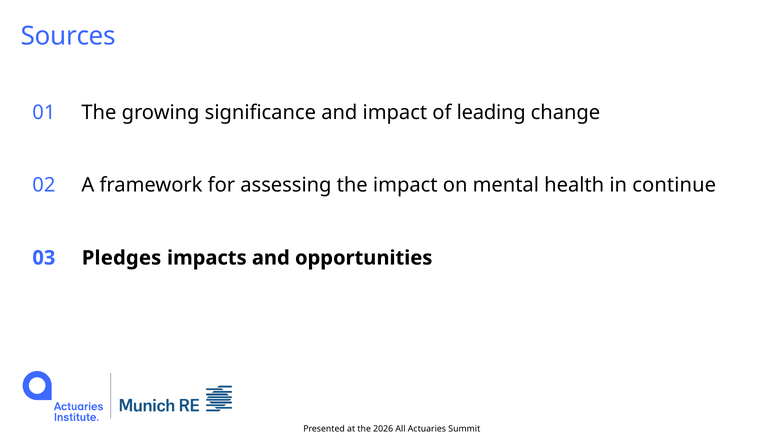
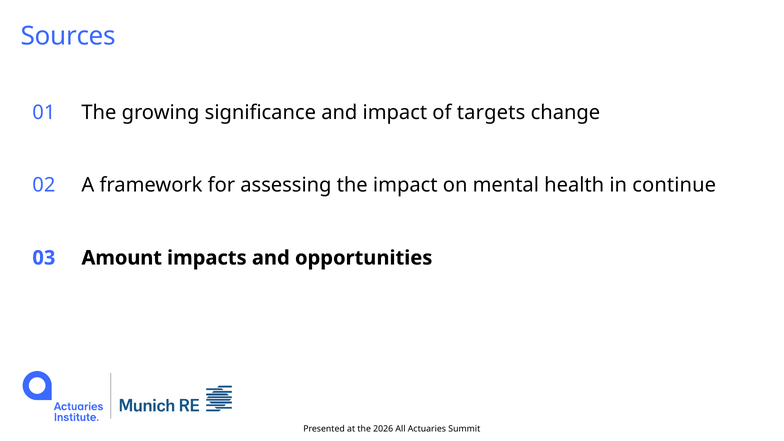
leading: leading -> targets
Pledges: Pledges -> Amount
